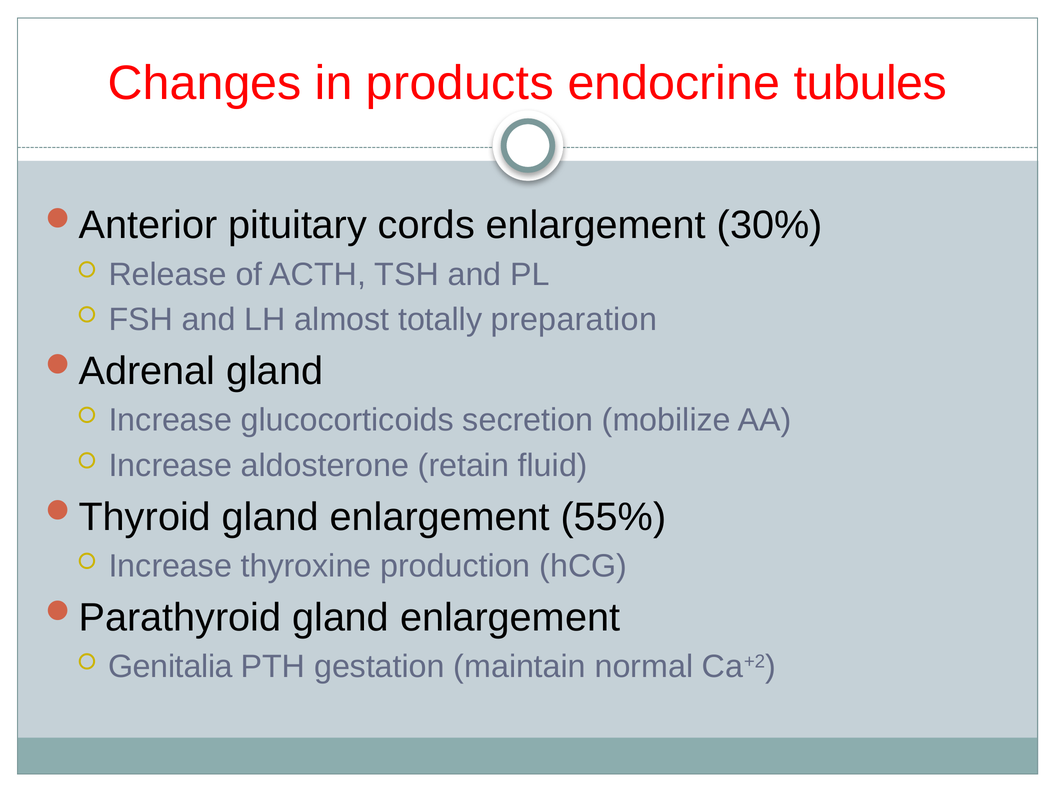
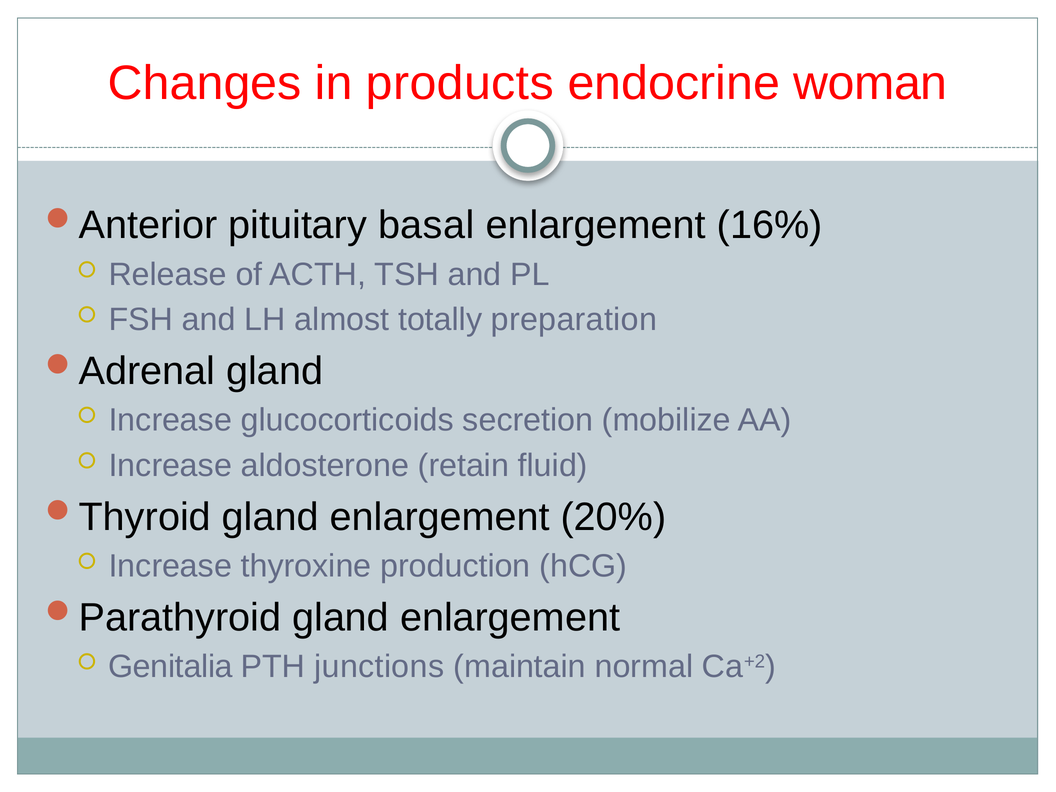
tubules: tubules -> woman
cords: cords -> basal
30%: 30% -> 16%
55%: 55% -> 20%
gestation: gestation -> junctions
